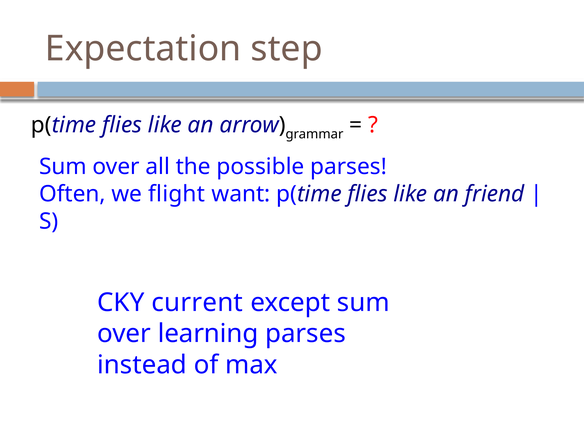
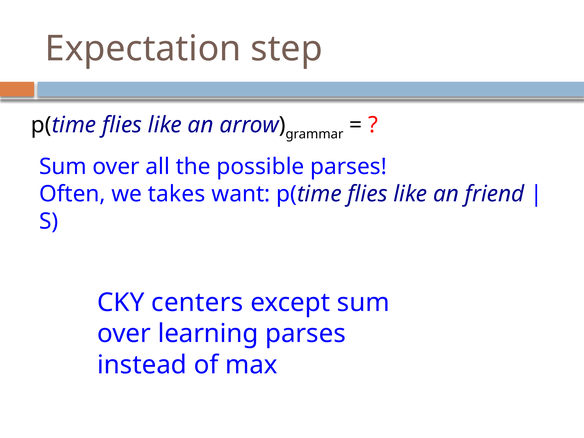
flight: flight -> takes
current: current -> centers
